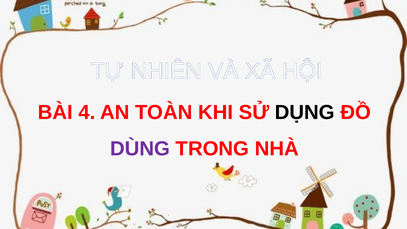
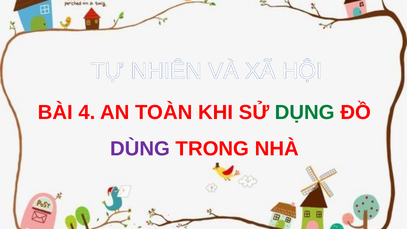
DỤNG colour: black -> green
